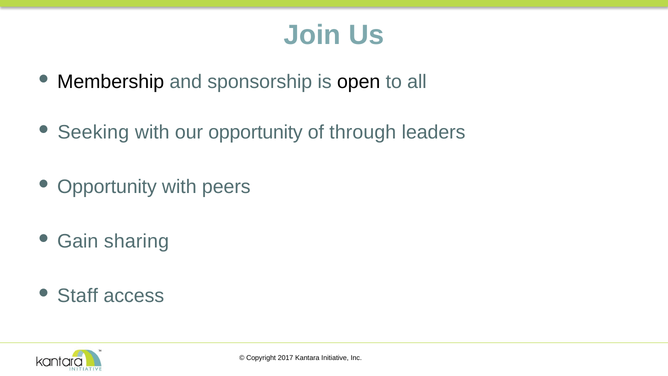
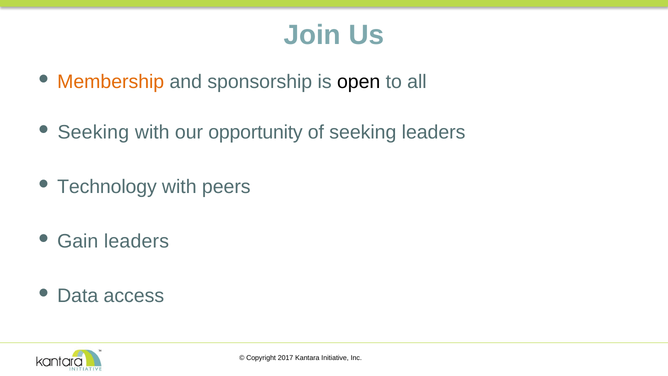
Membership colour: black -> orange
of through: through -> seeking
Opportunity at (107, 187): Opportunity -> Technology
Gain sharing: sharing -> leaders
Staff: Staff -> Data
